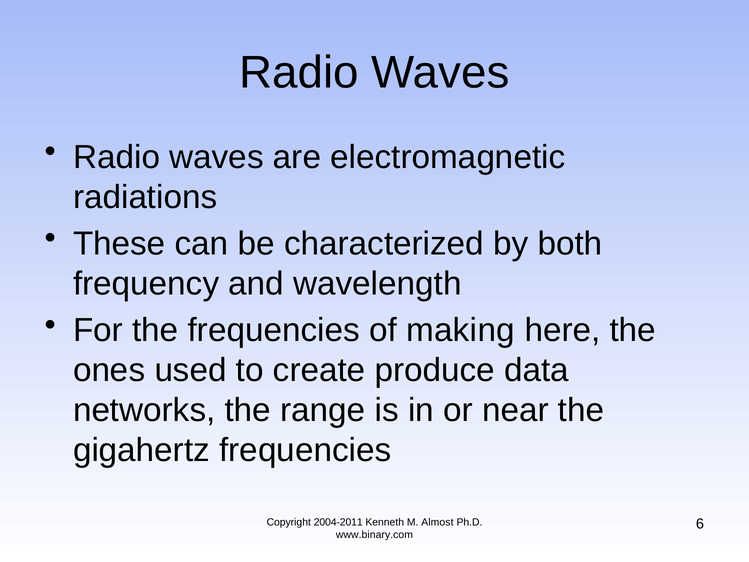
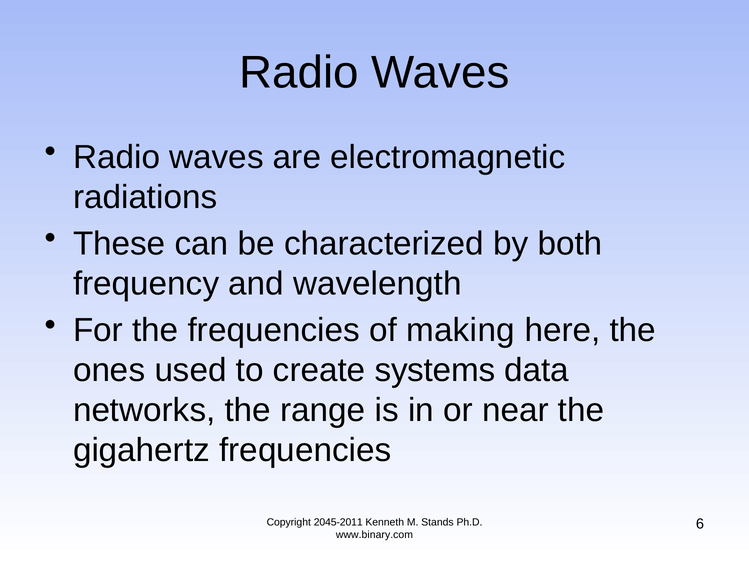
produce: produce -> systems
2004-2011: 2004-2011 -> 2045-2011
Almost: Almost -> Stands
